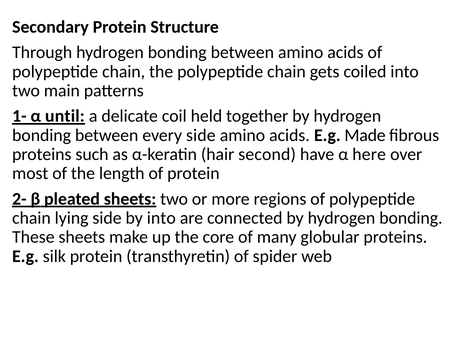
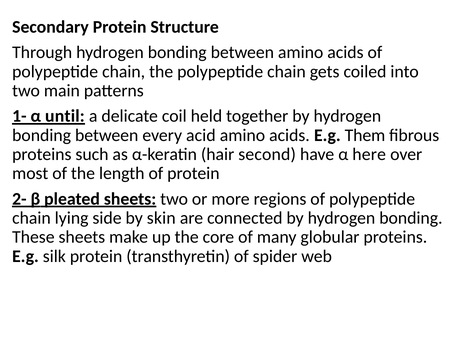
every side: side -> acid
Made: Made -> Them
by into: into -> skin
